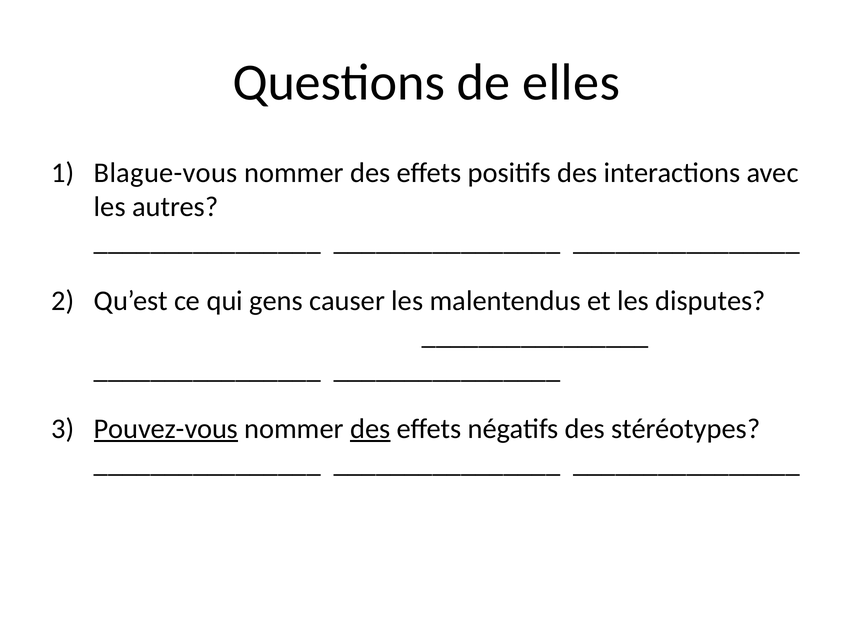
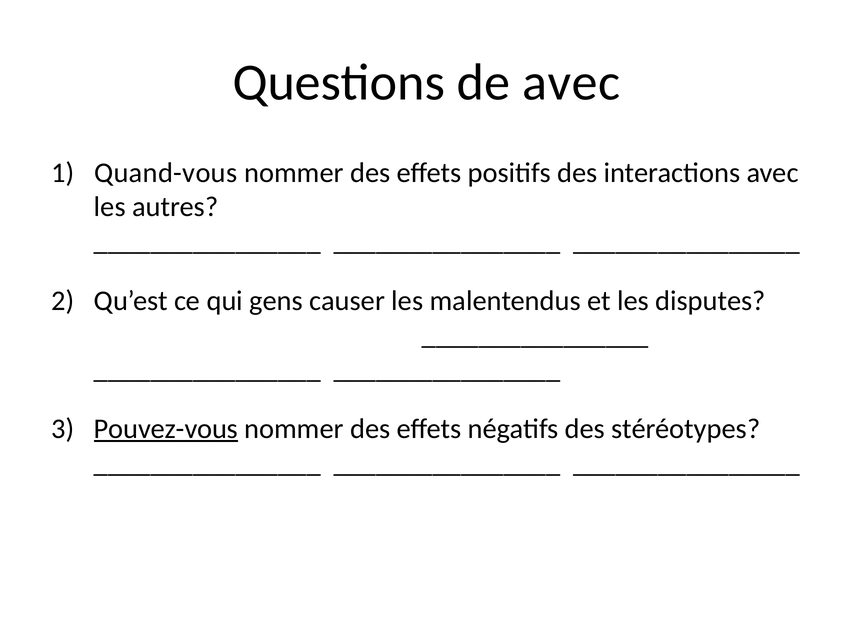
de elles: elles -> avec
Blague-vous: Blague-vous -> Quand-vous
des at (370, 429) underline: present -> none
